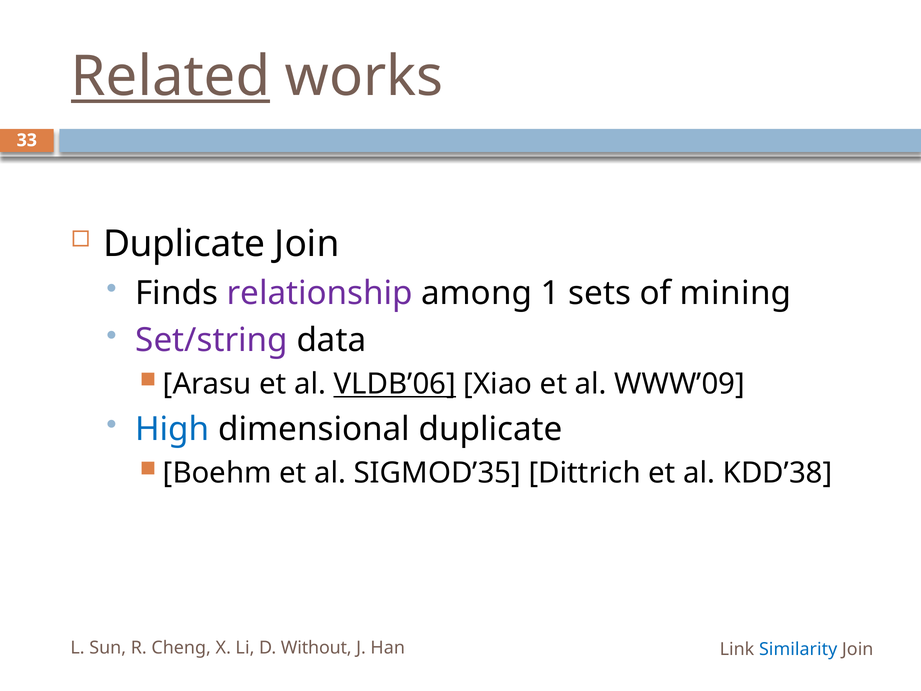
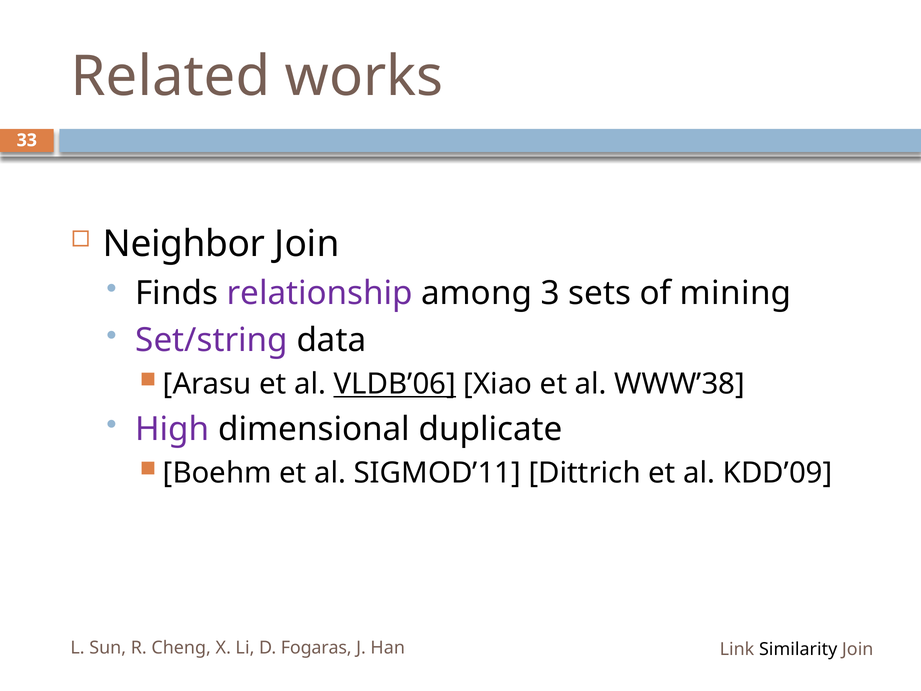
Related underline: present -> none
Duplicate at (184, 244): Duplicate -> Neighbor
1: 1 -> 3
WWW’09: WWW’09 -> WWW’38
High colour: blue -> purple
SIGMOD’35: SIGMOD’35 -> SIGMOD’11
KDD’38: KDD’38 -> KDD’09
Without: Without -> Fogaras
Similarity colour: blue -> black
